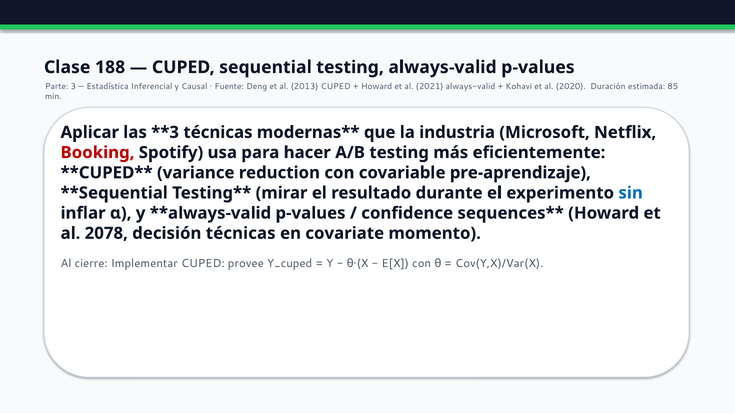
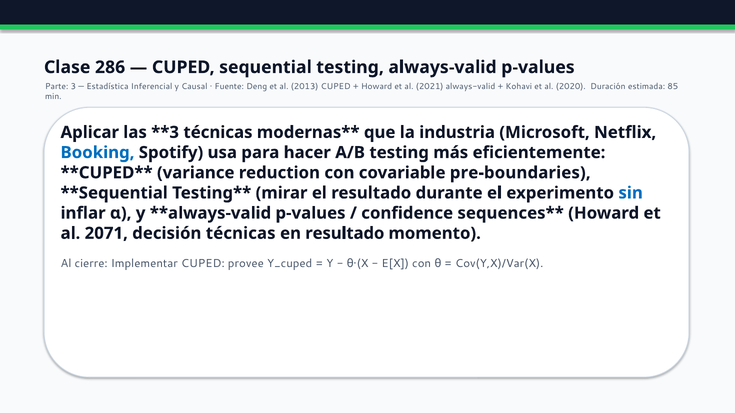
188: 188 -> 286
Booking colour: red -> blue
pre-aprendizaje: pre-aprendizaje -> pre-boundaries
2078: 2078 -> 2071
en covariate: covariate -> resultado
